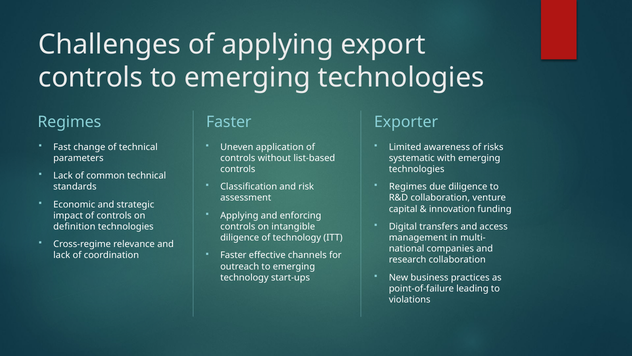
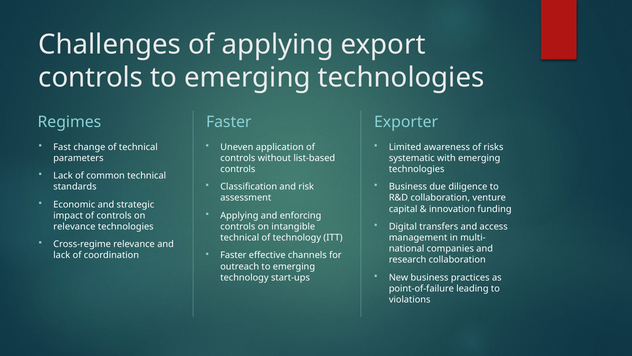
Regimes at (408, 187): Regimes -> Business
definition at (74, 226): definition -> relevance
diligence at (240, 237): diligence -> technical
